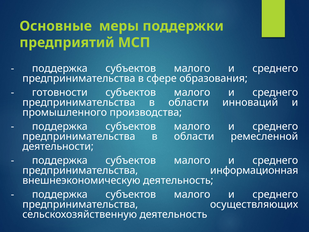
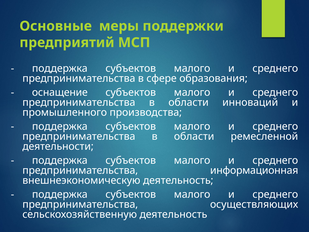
готовности: готовности -> оснащение
